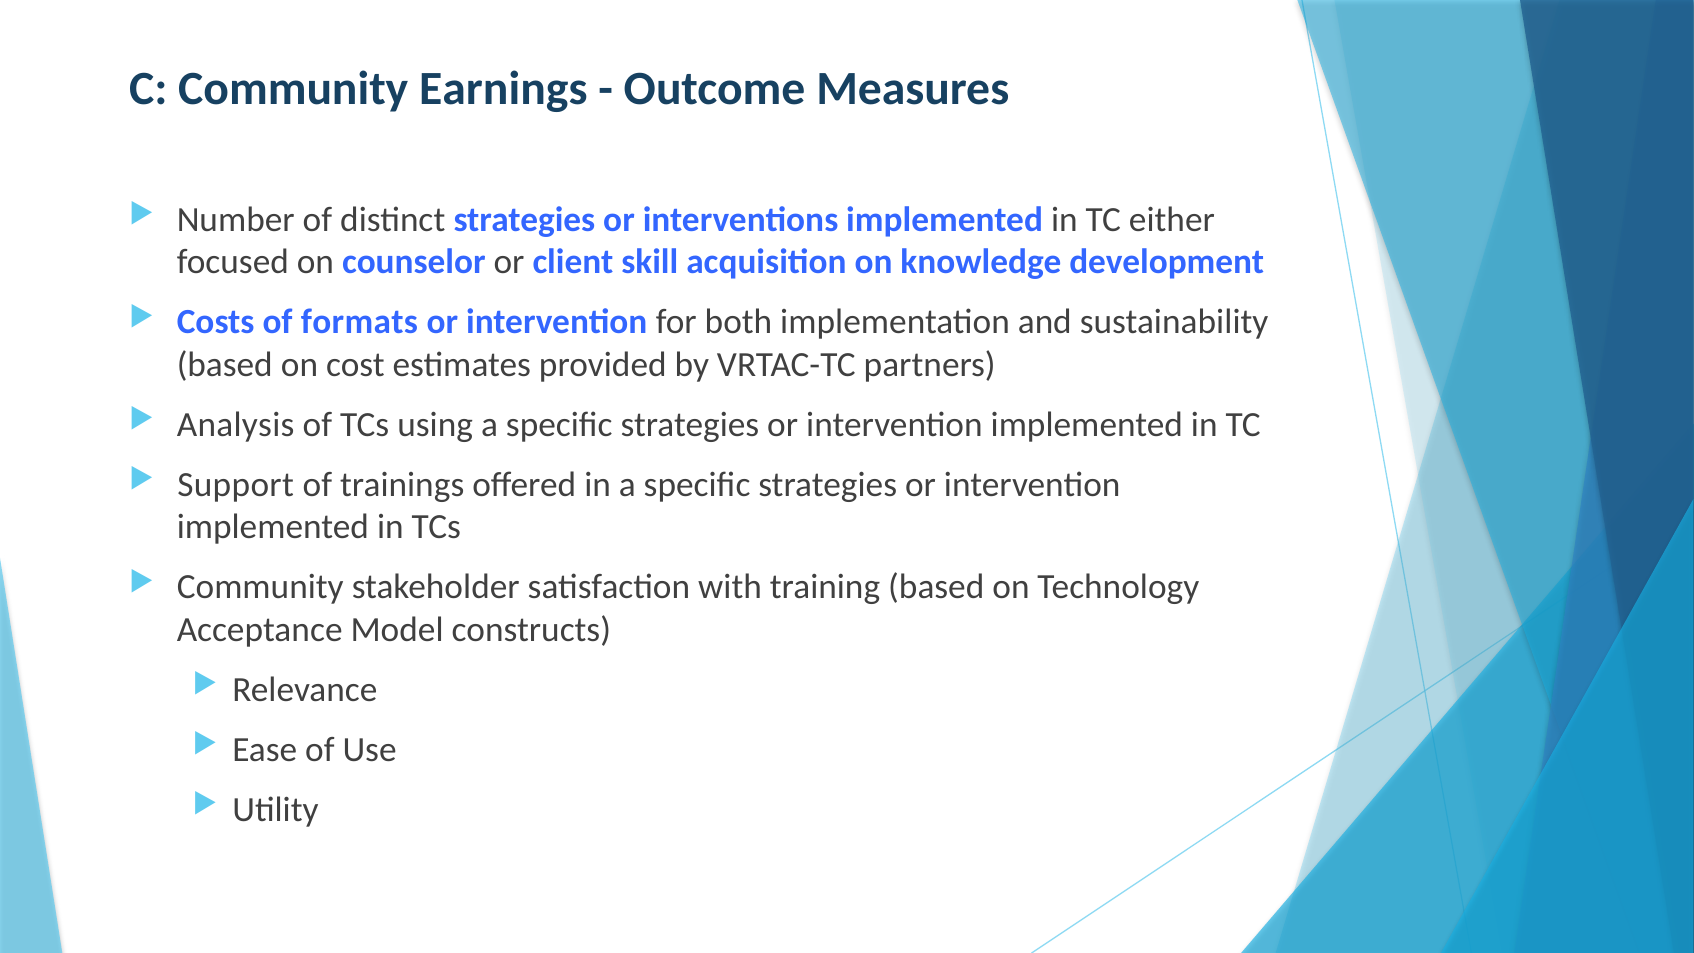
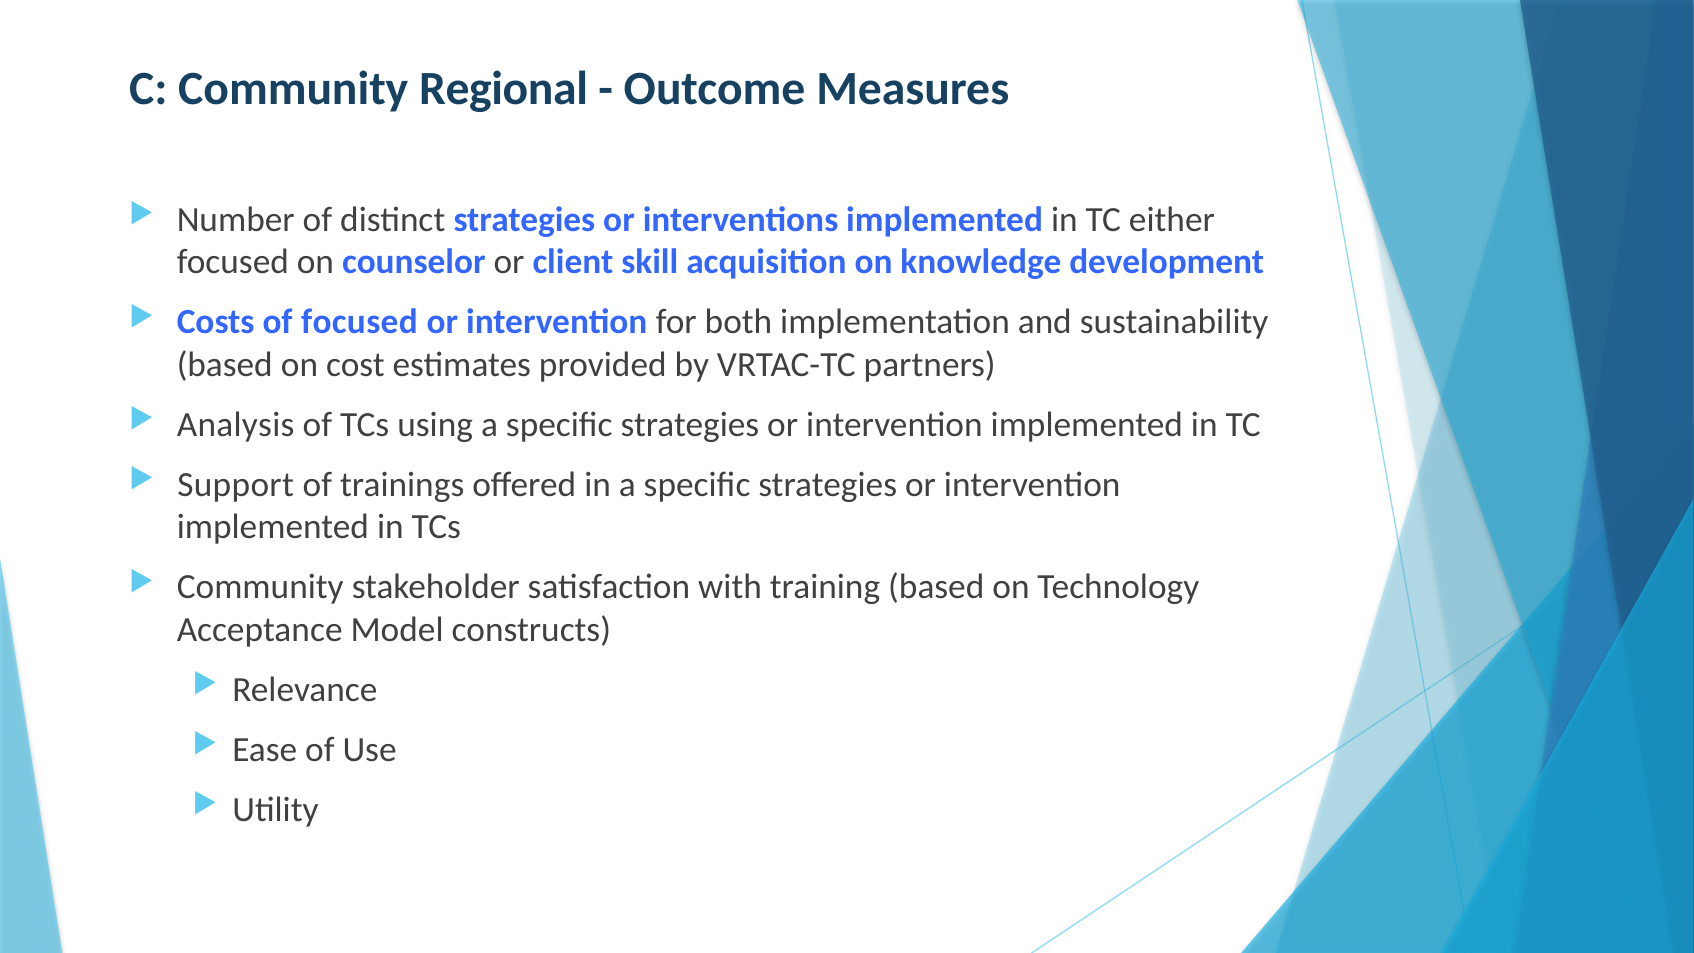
Earnings: Earnings -> Regional
of formats: formats -> focused
